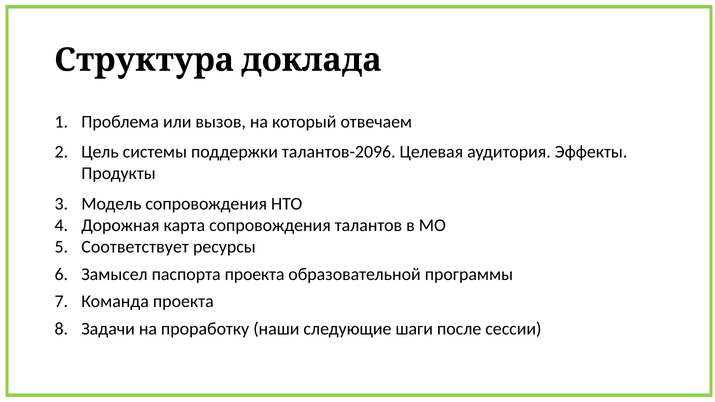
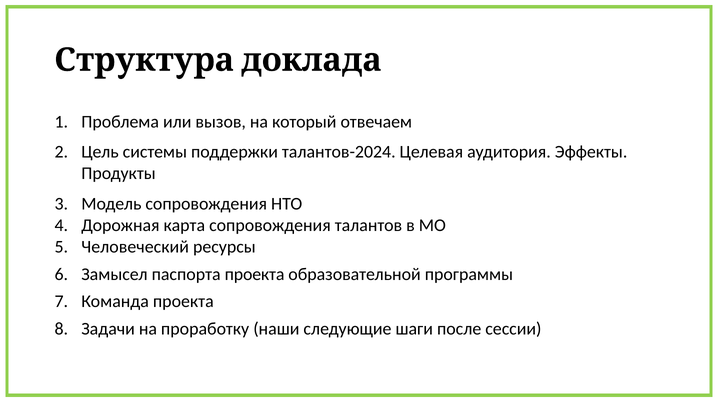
талантов-2096: талантов-2096 -> талантов-2024
Соответствует: Соответствует -> Человеческий
